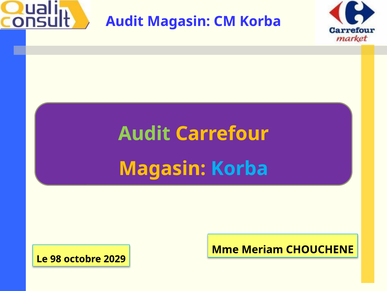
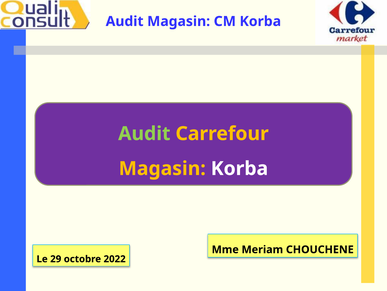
Korba at (239, 168) colour: light blue -> white
98: 98 -> 29
2029: 2029 -> 2022
